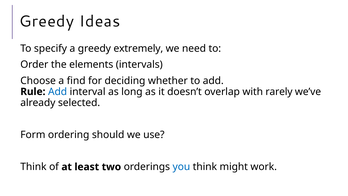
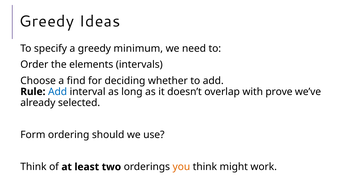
extremely: extremely -> minimum
rarely: rarely -> prove
you colour: blue -> orange
